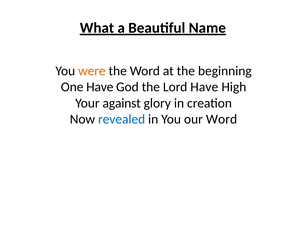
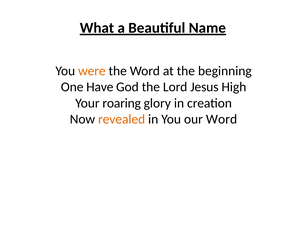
Lord Have: Have -> Jesus
against: against -> roaring
revealed colour: blue -> orange
